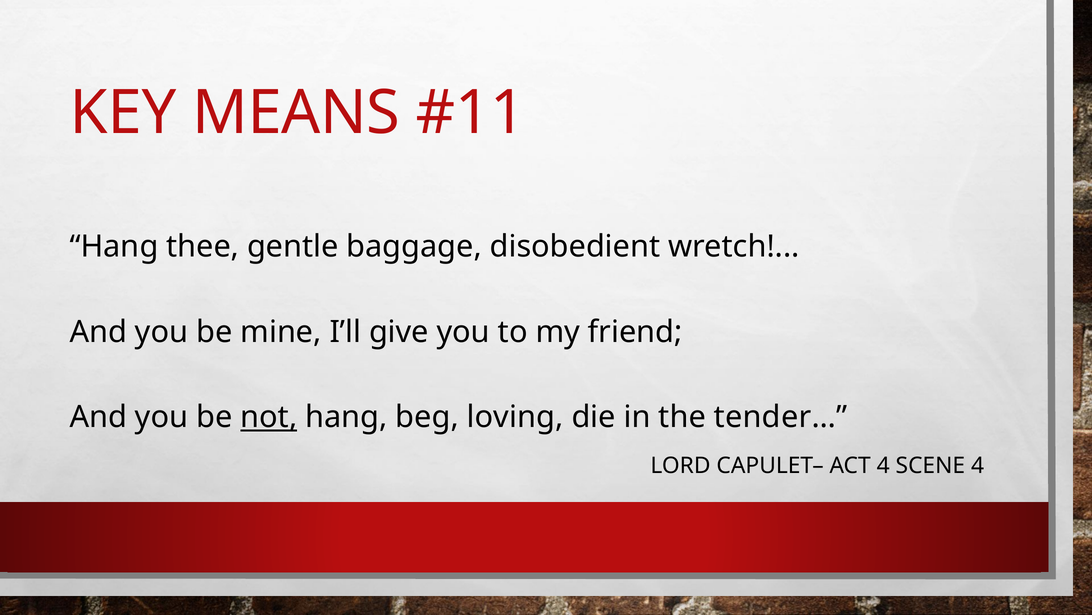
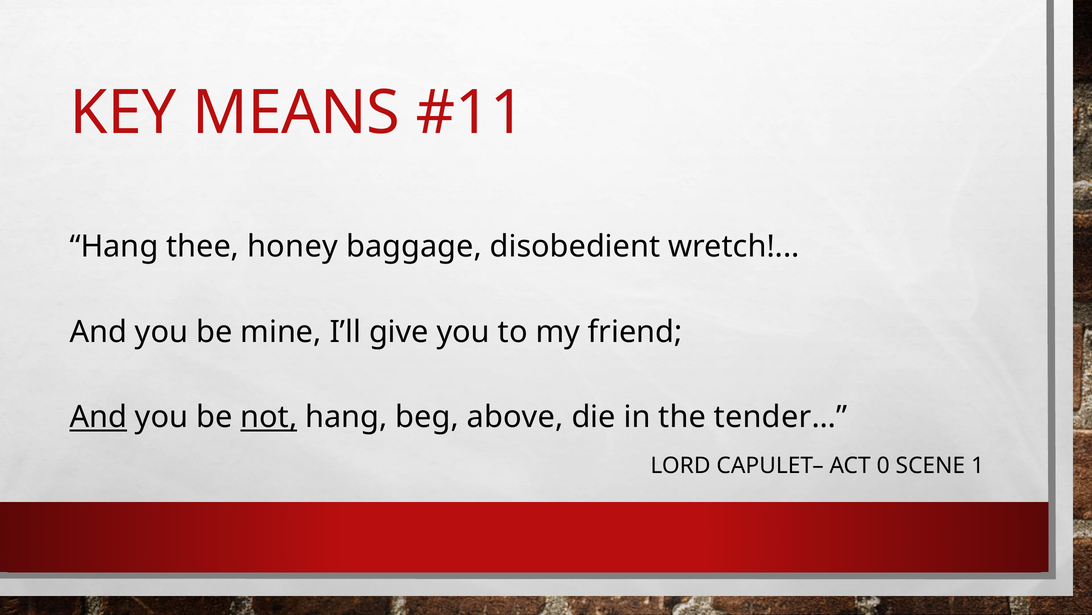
gentle: gentle -> honey
And at (98, 417) underline: none -> present
loving: loving -> above
ACT 4: 4 -> 0
SCENE 4: 4 -> 1
